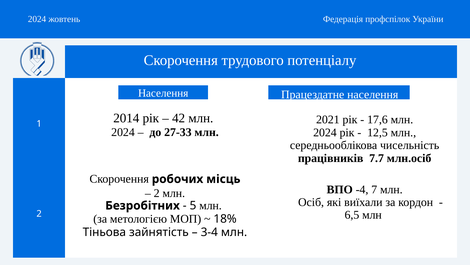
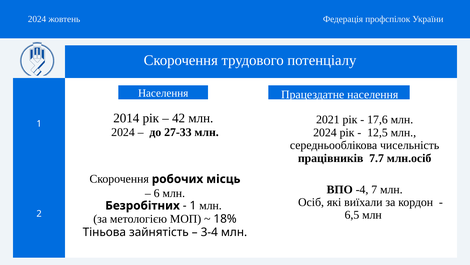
2 at (157, 193): 2 -> 6
5 at (193, 205): 5 -> 1
